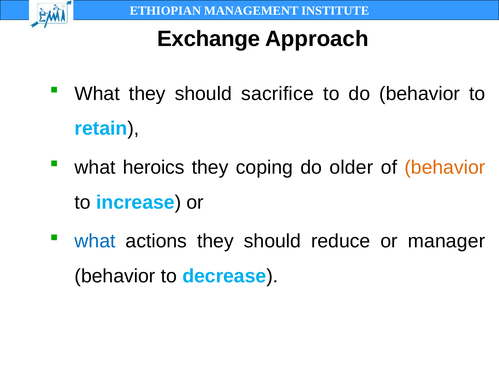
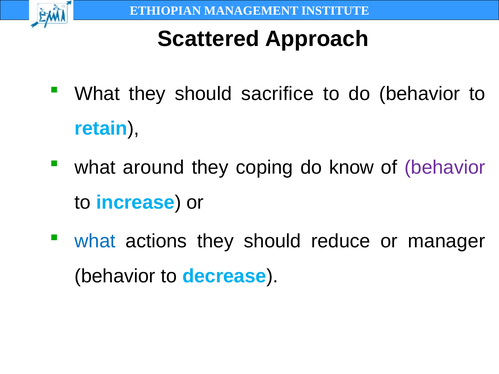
Exchange: Exchange -> Scattered
heroics: heroics -> around
older: older -> know
behavior at (445, 167) colour: orange -> purple
